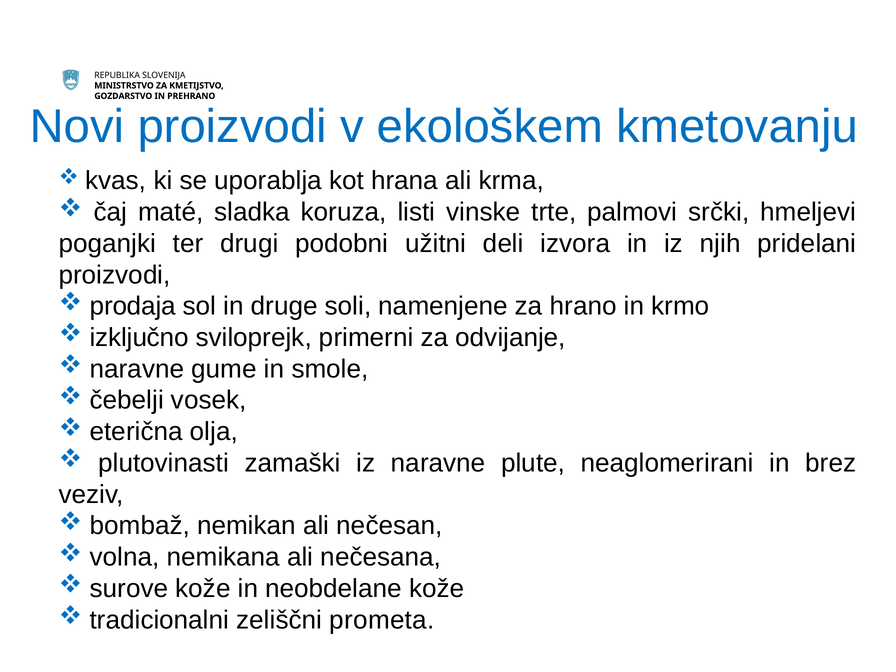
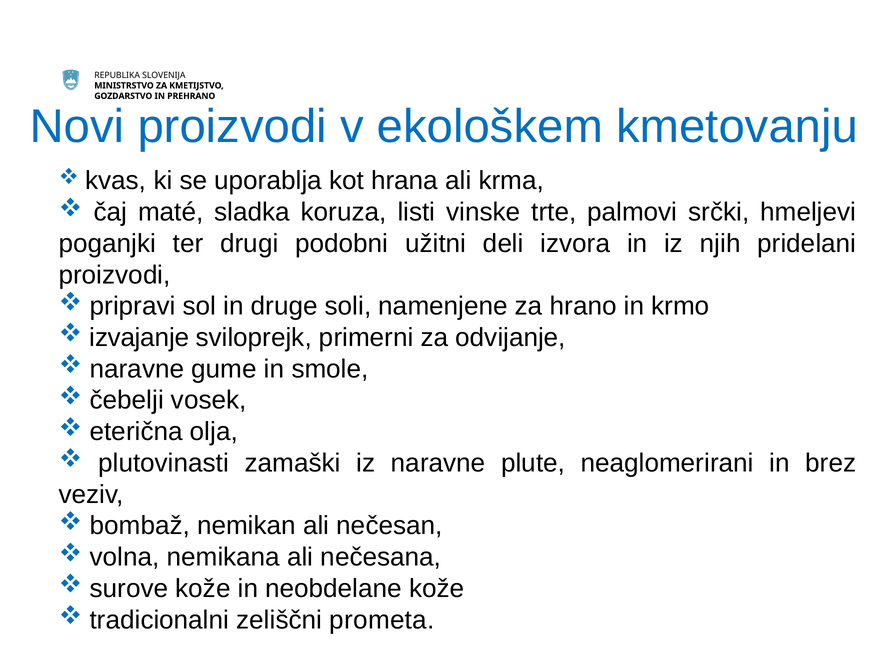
prodaja: prodaja -> pripravi
izključno: izključno -> izvajanje
